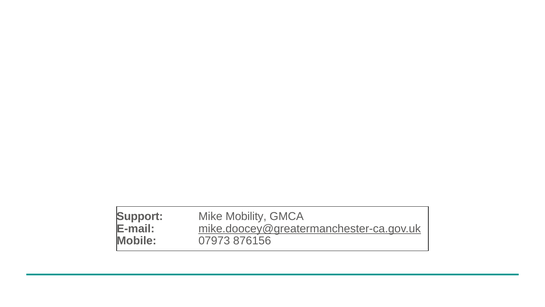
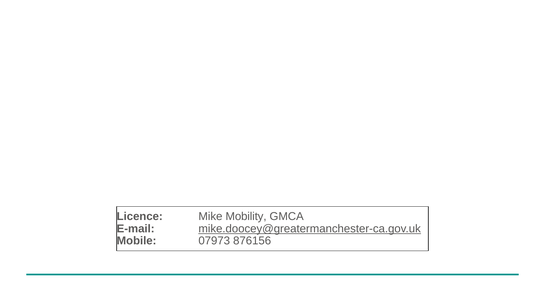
Support: Support -> Licence
